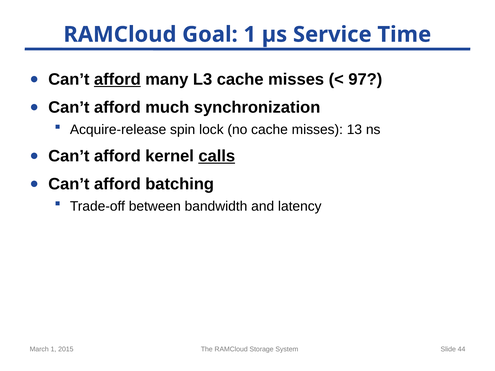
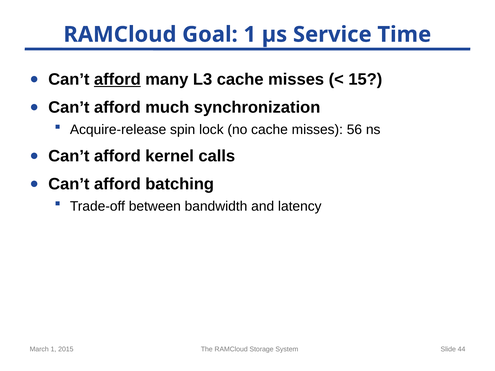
97: 97 -> 15
13: 13 -> 56
calls underline: present -> none
